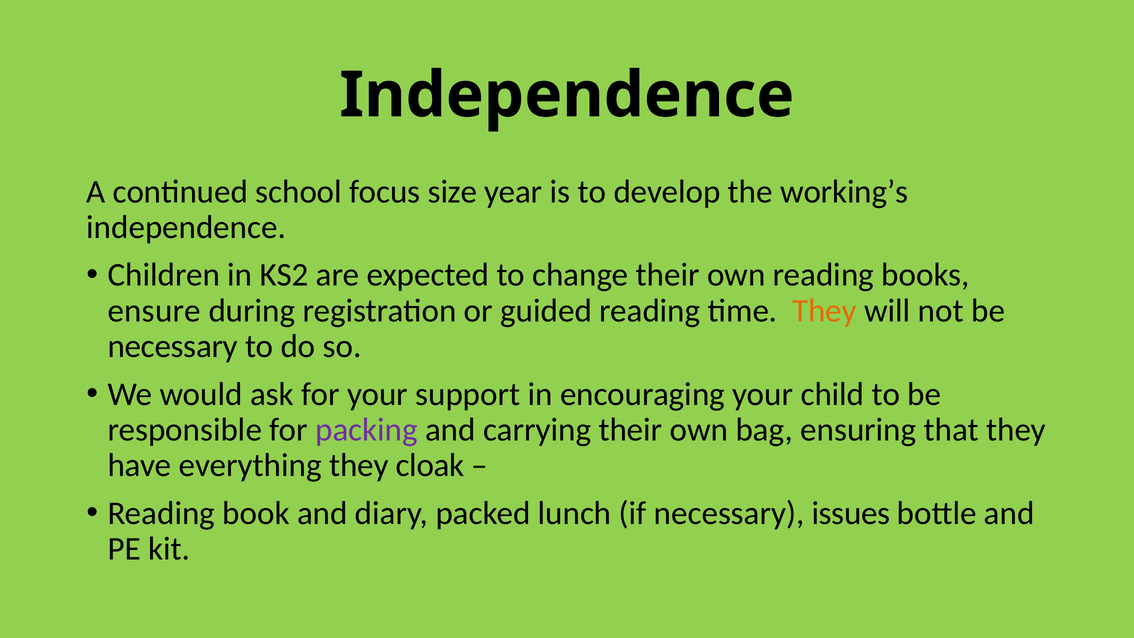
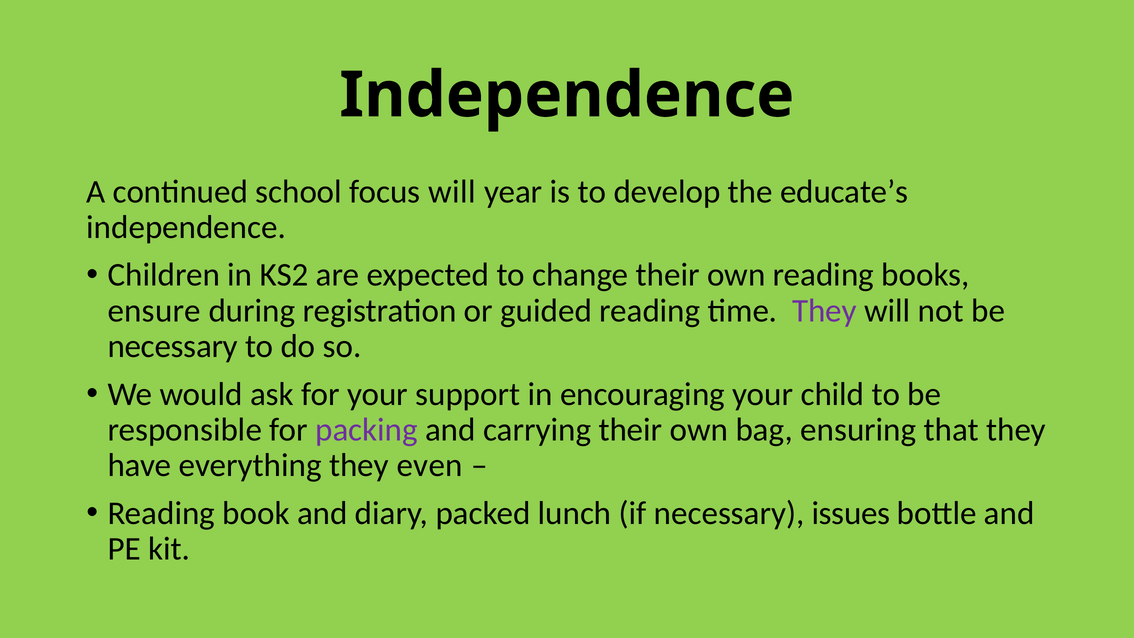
focus size: size -> will
working’s: working’s -> educate’s
They at (824, 311) colour: orange -> purple
cloak: cloak -> even
